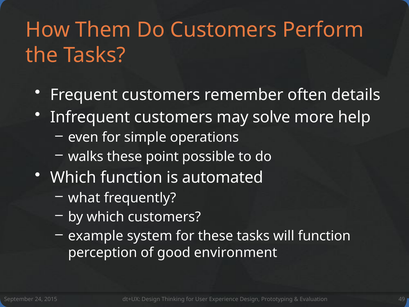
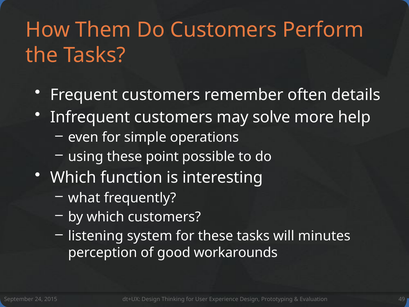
walks: walks -> using
automated: automated -> interesting
example: example -> listening
will function: function -> minutes
environment: environment -> workarounds
